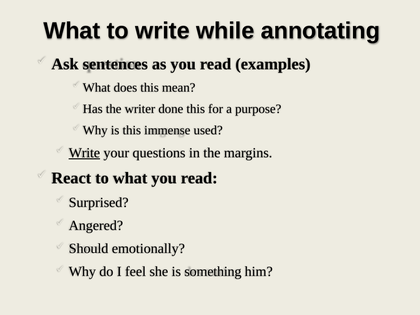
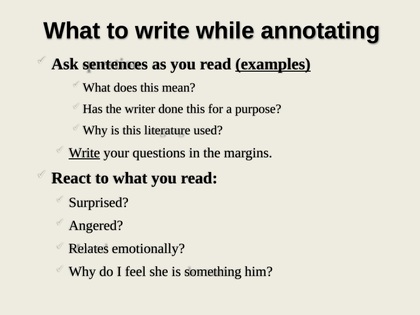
examples underline: none -> present
immense: immense -> literature
Should: Should -> Relates
